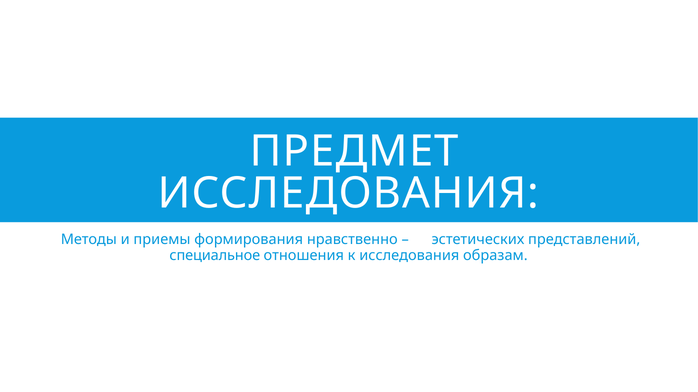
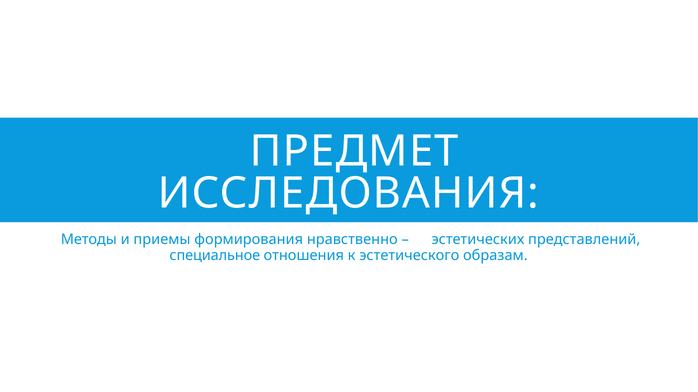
к исследования: исследования -> эстетического
